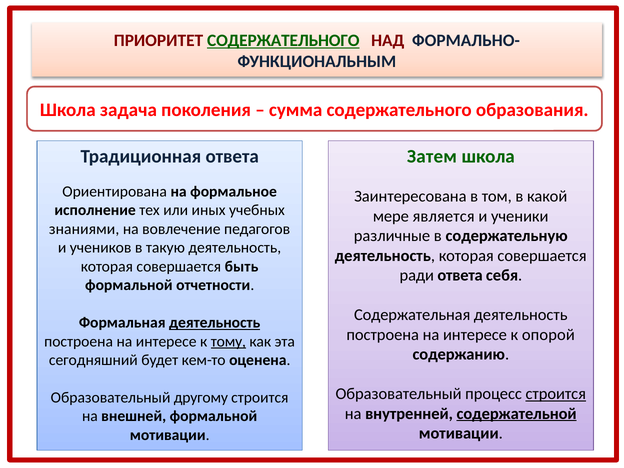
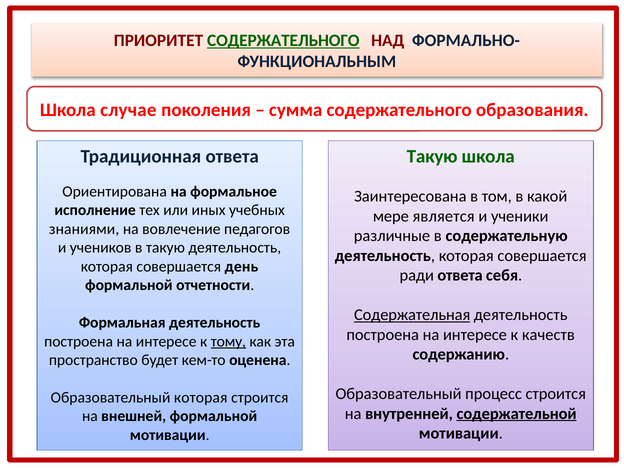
задача: задача -> случае
Затем at (432, 156): Затем -> Такую
быть: быть -> день
Содержательная underline: none -> present
деятельность at (215, 323) underline: present -> none
опорой: опорой -> качеств
сегодняшний: сегодняшний -> пространство
строится at (556, 394) underline: present -> none
Образовательный другому: другому -> которая
